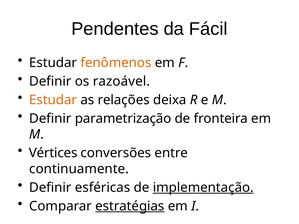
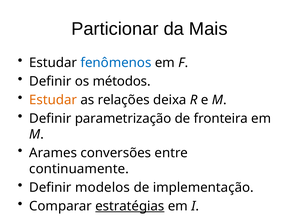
Pendentes: Pendentes -> Particionar
Fácil: Fácil -> Mais
fenômenos colour: orange -> blue
razoável: razoável -> métodos
Vértices: Vértices -> Arames
esféricas: esféricas -> modelos
implementação underline: present -> none
